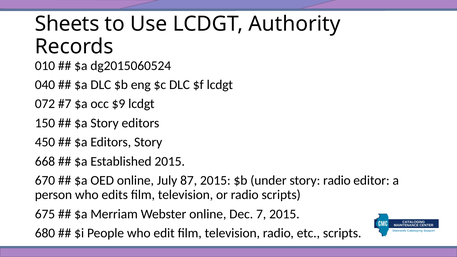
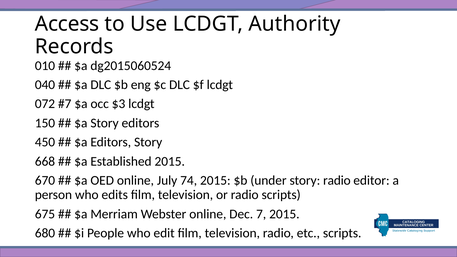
Sheets: Sheets -> Access
$9: $9 -> $3
87: 87 -> 74
